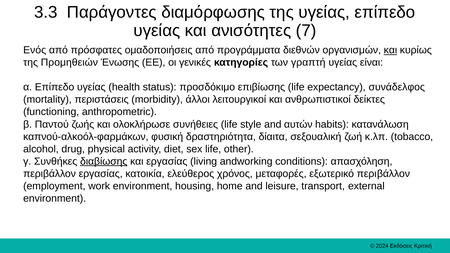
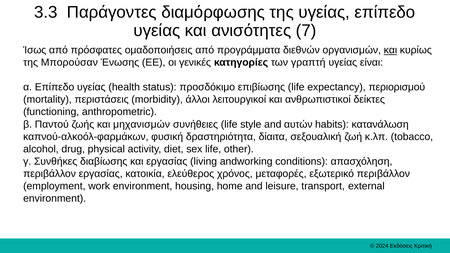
Ενός: Ενός -> Ίσως
Προμηθειών: Προμηθειών -> Μπορούσαν
συνάδελφος: συνάδελφος -> περιορισμού
ολοκλήρωσε: ολοκλήρωσε -> μηχανισμών
διαβίωσης underline: present -> none
